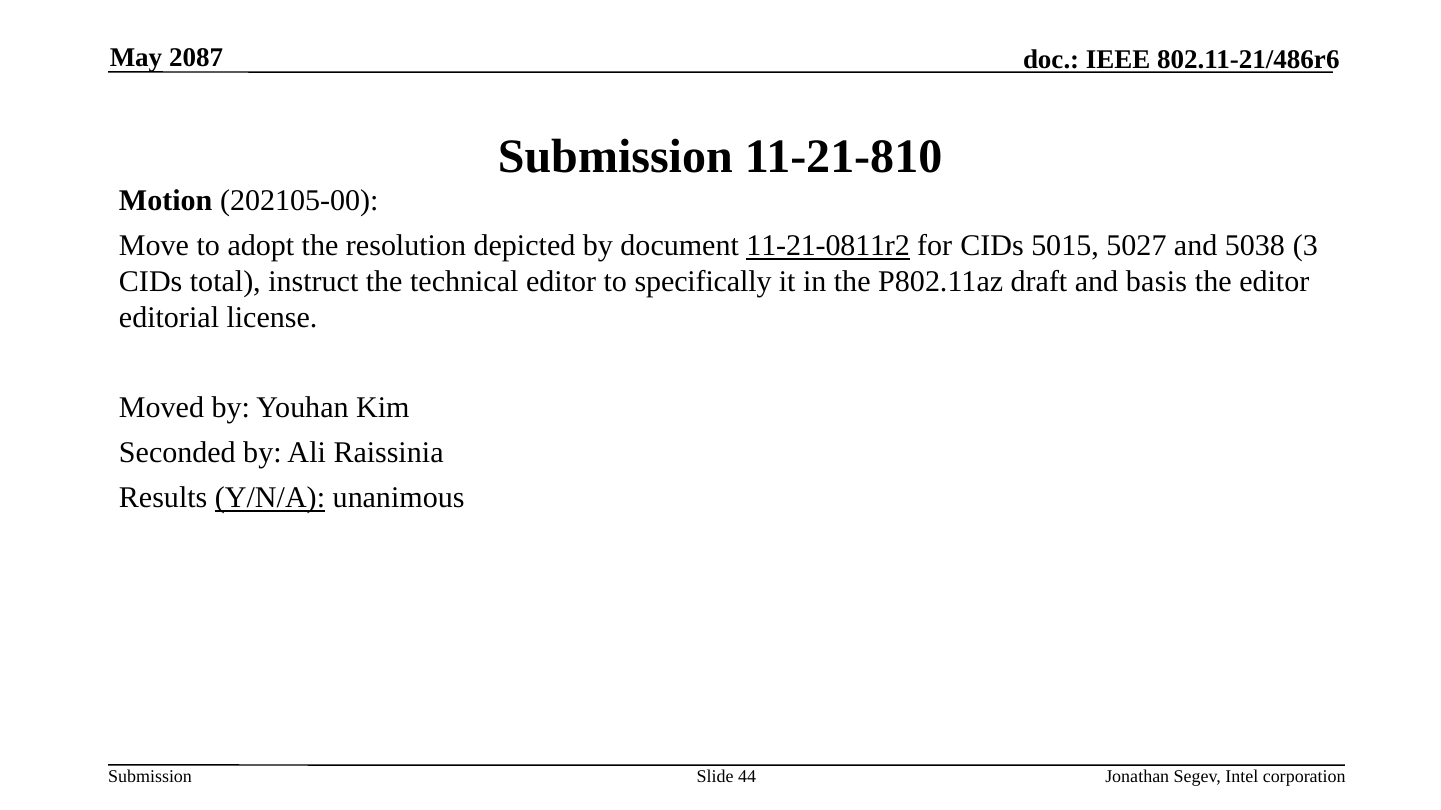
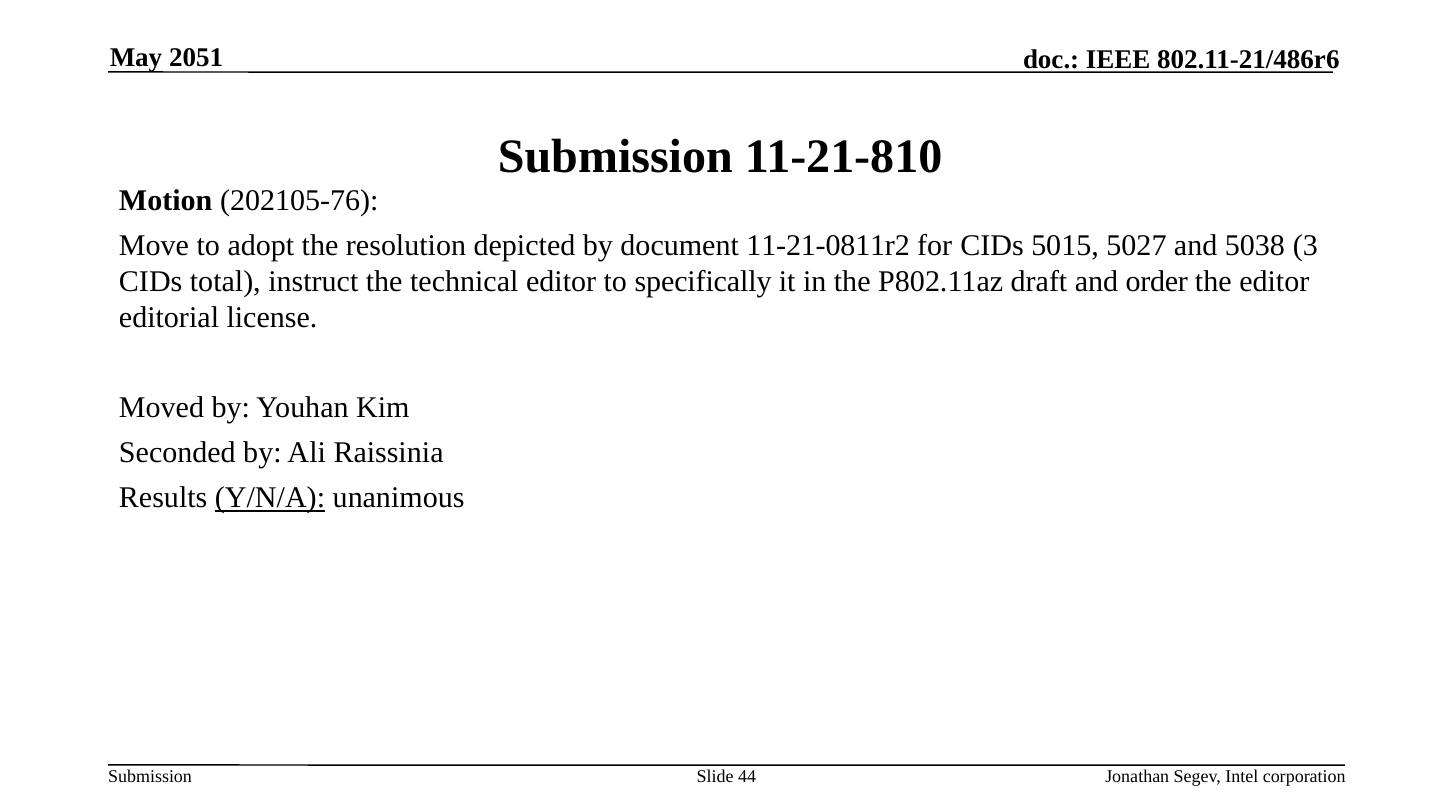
2087: 2087 -> 2051
202105-00: 202105-00 -> 202105-76
11-21-0811r2 underline: present -> none
basis: basis -> order
